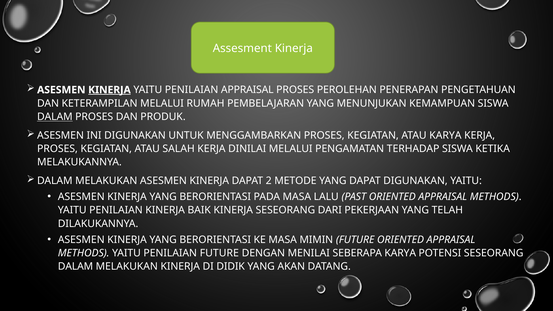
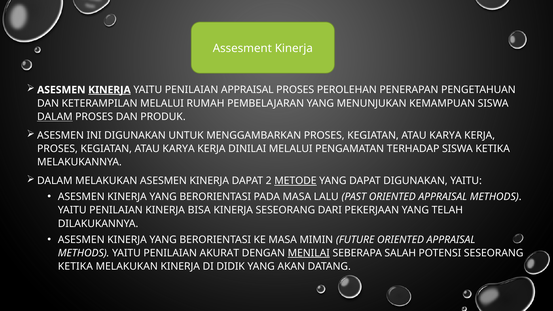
SALAH at (179, 149): SALAH -> KARYA
METODE underline: none -> present
BAIK: BAIK -> BISA
PENILAIAN FUTURE: FUTURE -> AKURAT
MENILAI underline: none -> present
SEBERAPA KARYA: KARYA -> SALAH
DALAM at (75, 266): DALAM -> KETIKA
